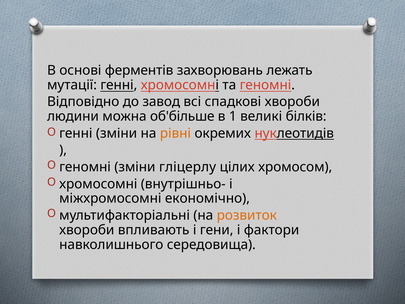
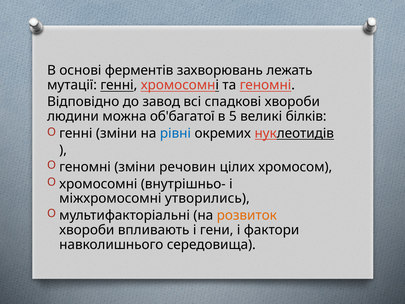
об'більше: об'більше -> об'багатої
1: 1 -> 5
рівні colour: orange -> blue
гліцерлу: гліцерлу -> речовин
економічно: економічно -> утворились
